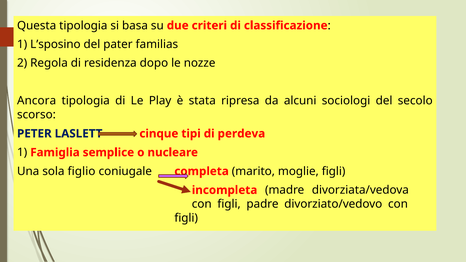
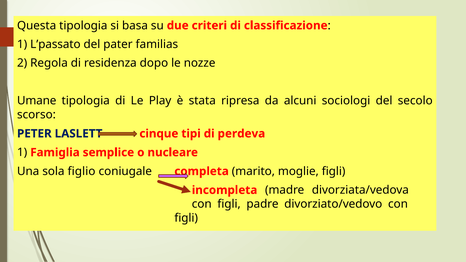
L’sposino: L’sposino -> L’passato
Ancora: Ancora -> Umane
